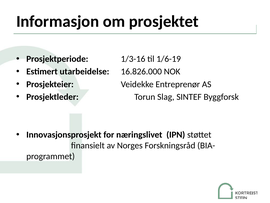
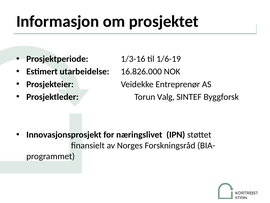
Slag: Slag -> Valg
